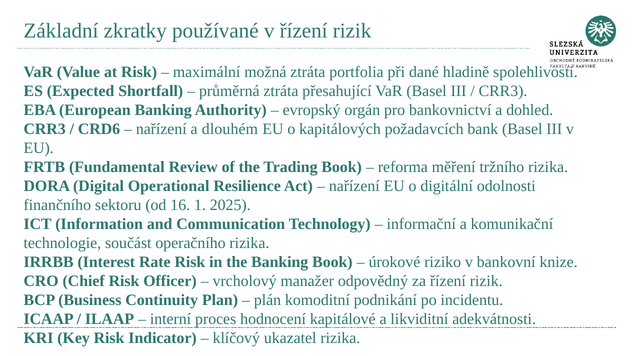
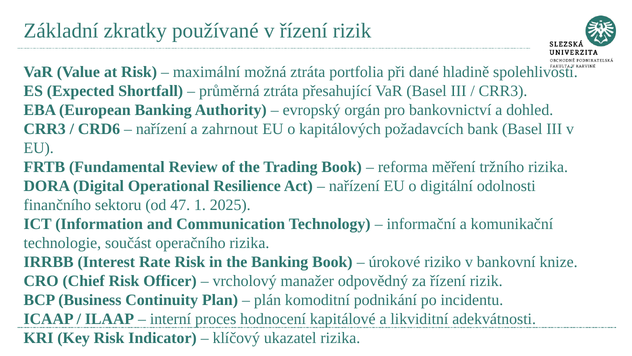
dlouhém: dlouhém -> zahrnout
16: 16 -> 47
